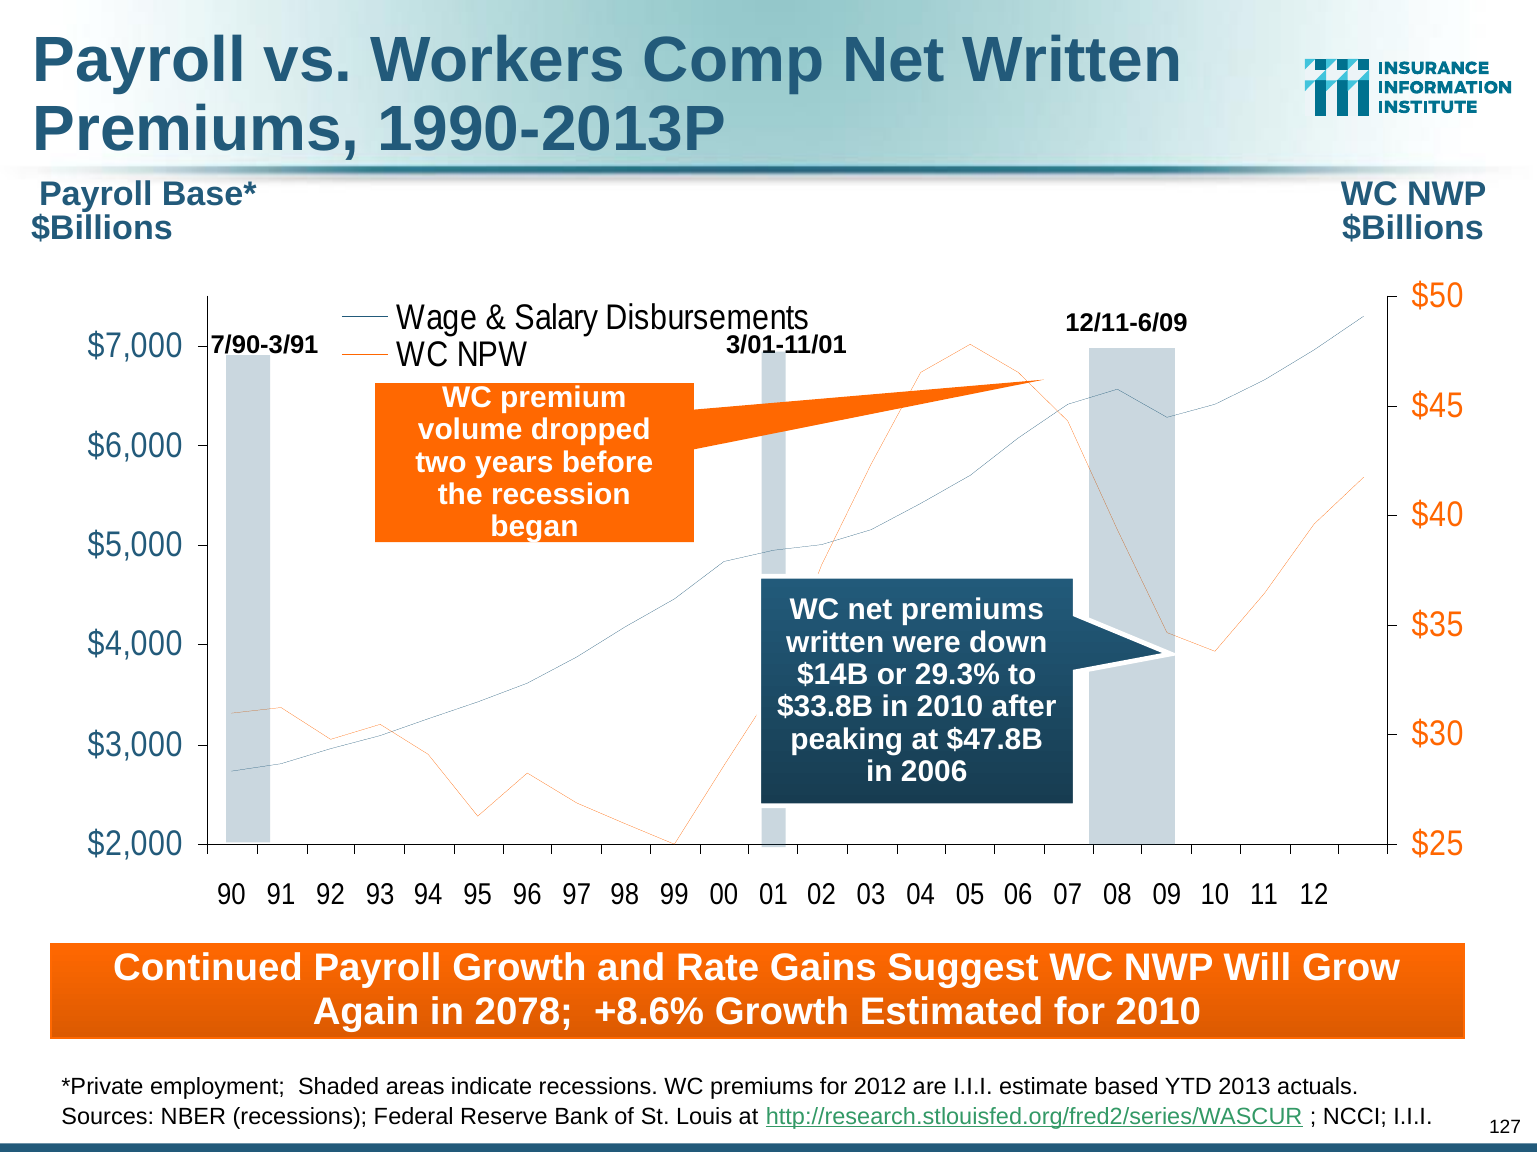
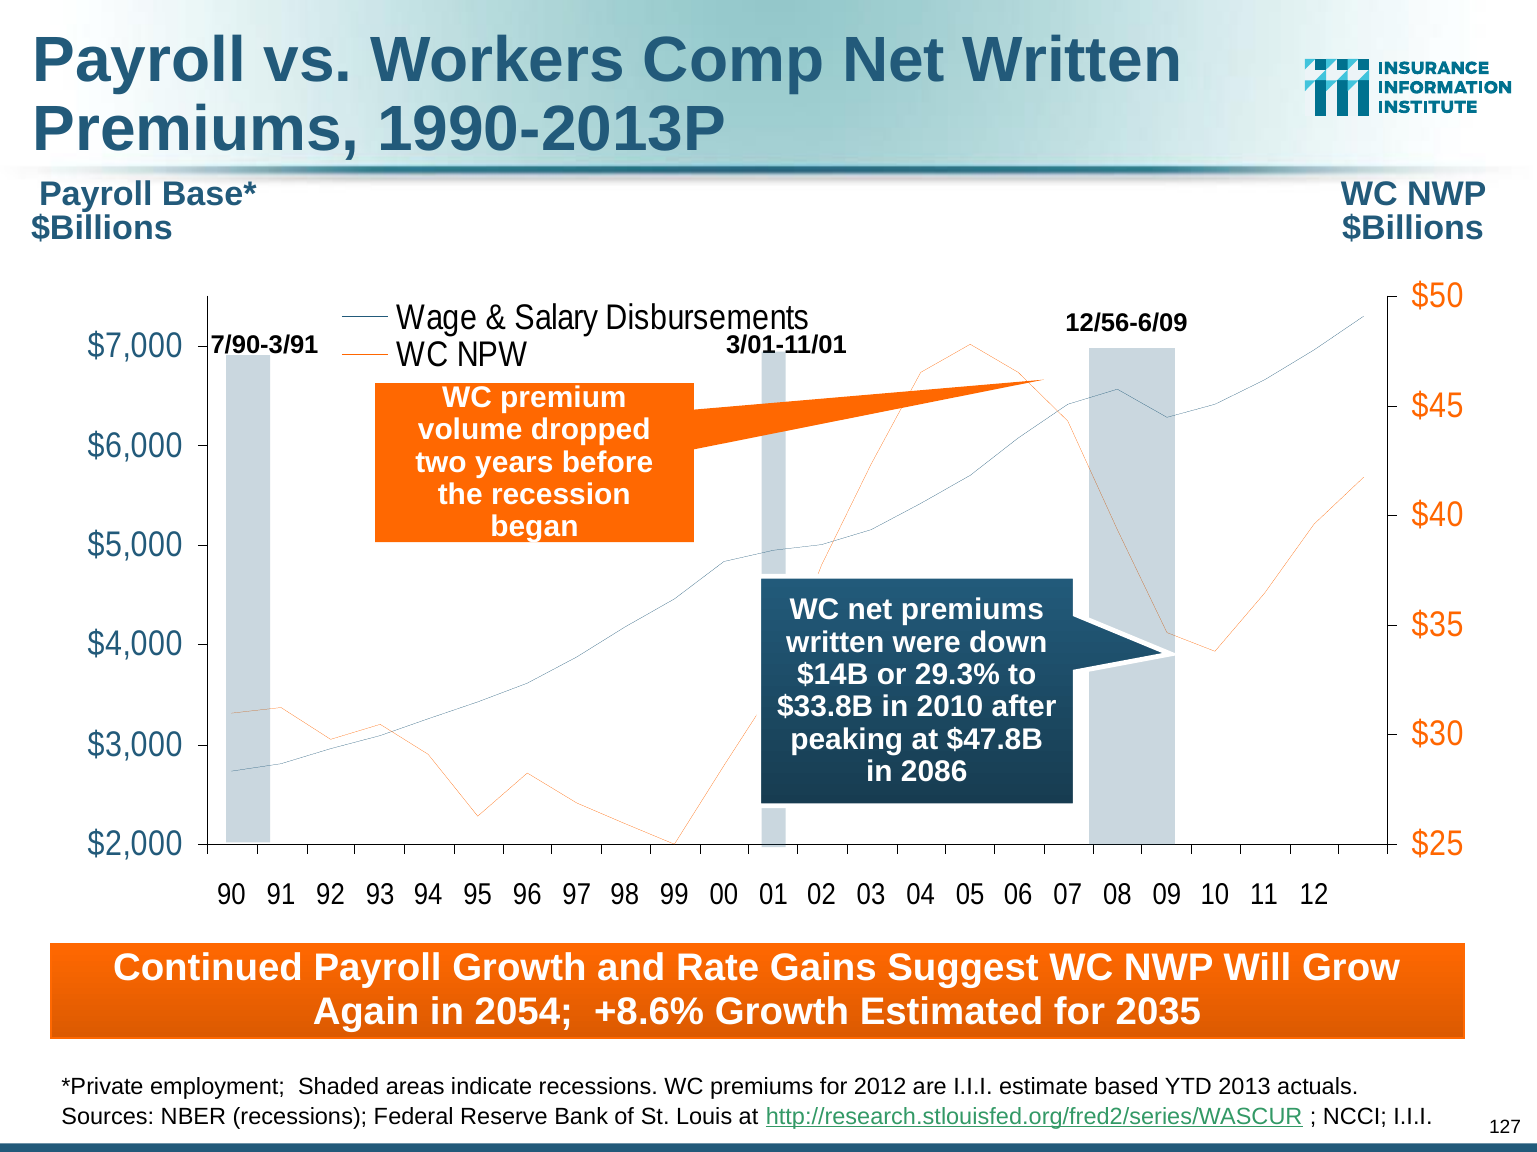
12/11-6/09: 12/11-6/09 -> 12/56-6/09
2006: 2006 -> 2086
2078: 2078 -> 2054
for 2010: 2010 -> 2035
